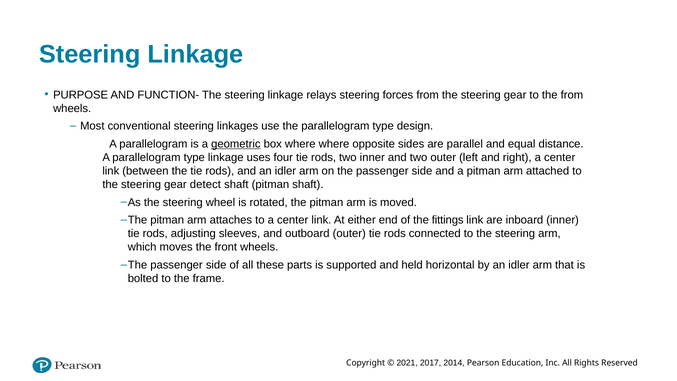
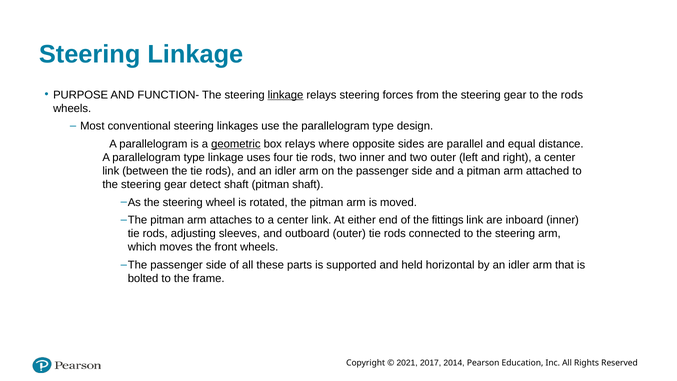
linkage at (286, 95) underline: none -> present
the from: from -> rods
box where: where -> relays
